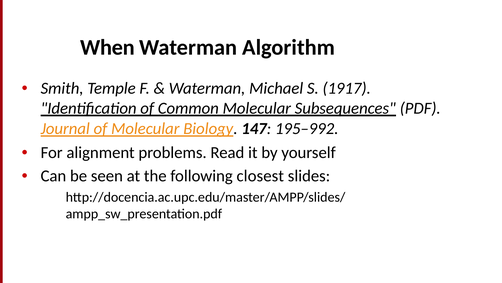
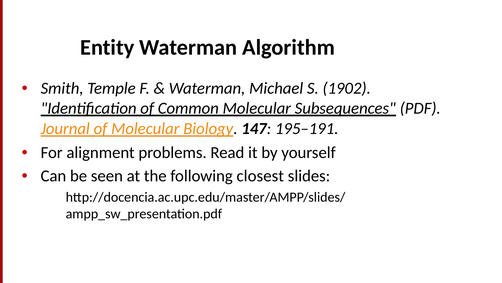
When: When -> Entity
1917: 1917 -> 1902
195–992: 195–992 -> 195–191
